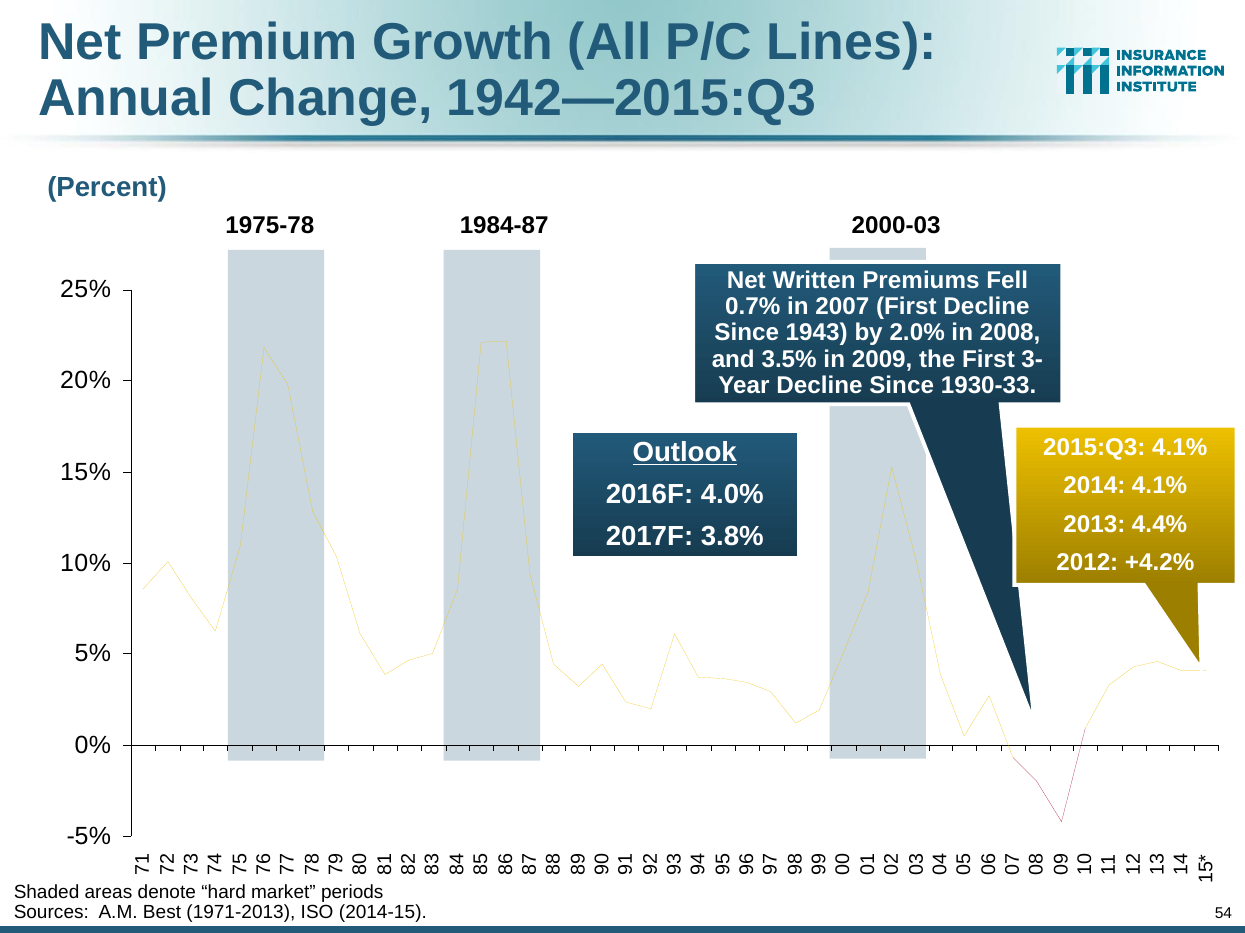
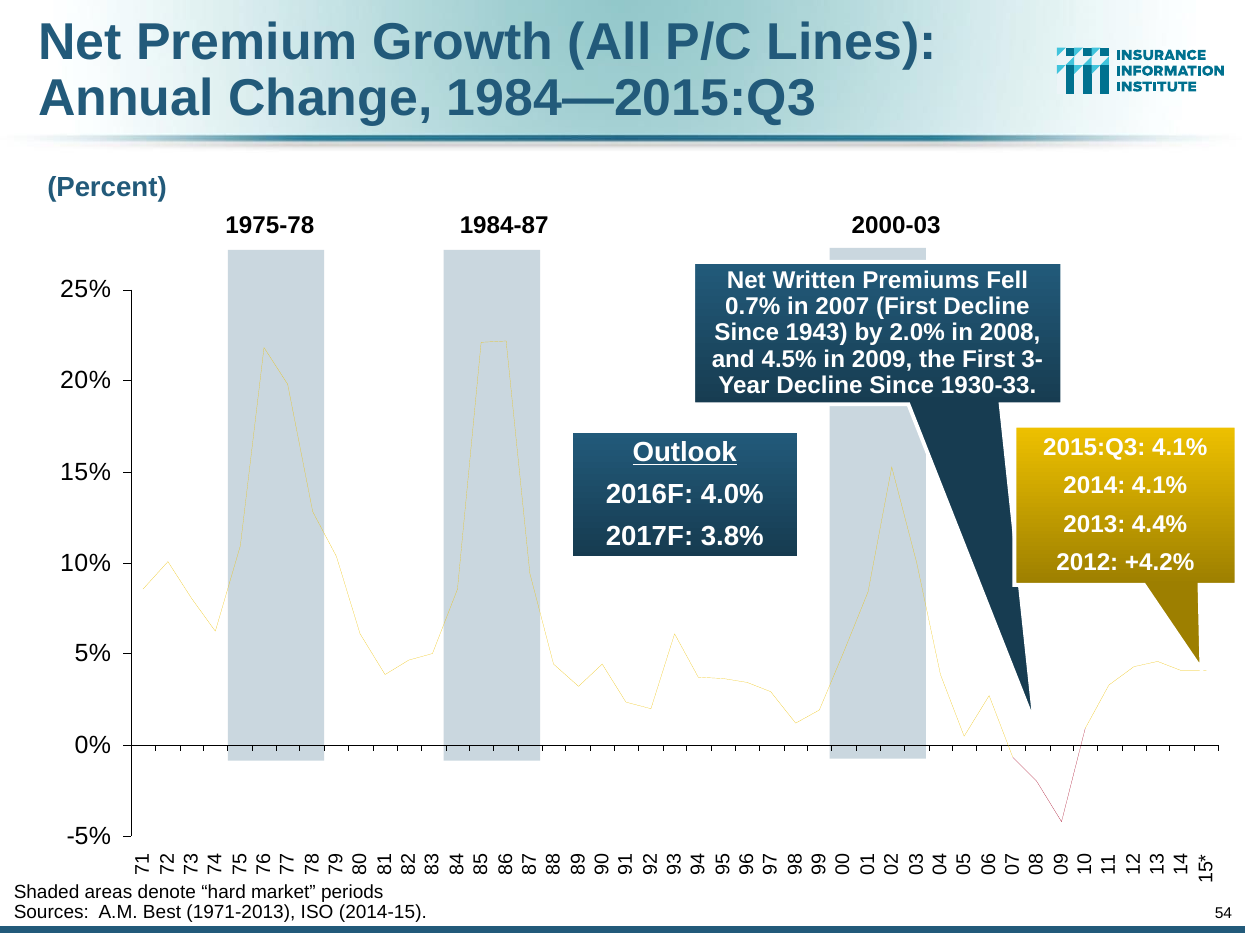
1942—2015:Q3: 1942—2015:Q3 -> 1984—2015:Q3
3.5%: 3.5% -> 4.5%
